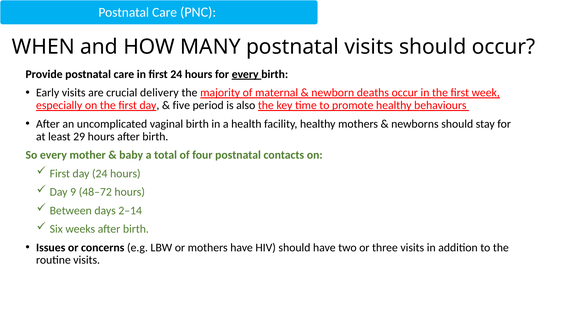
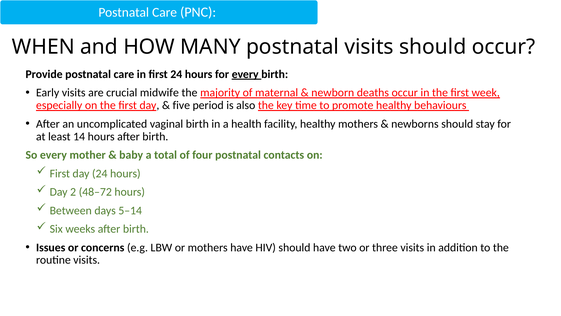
delivery: delivery -> midwife
29: 29 -> 14
9: 9 -> 2
2–14: 2–14 -> 5–14
